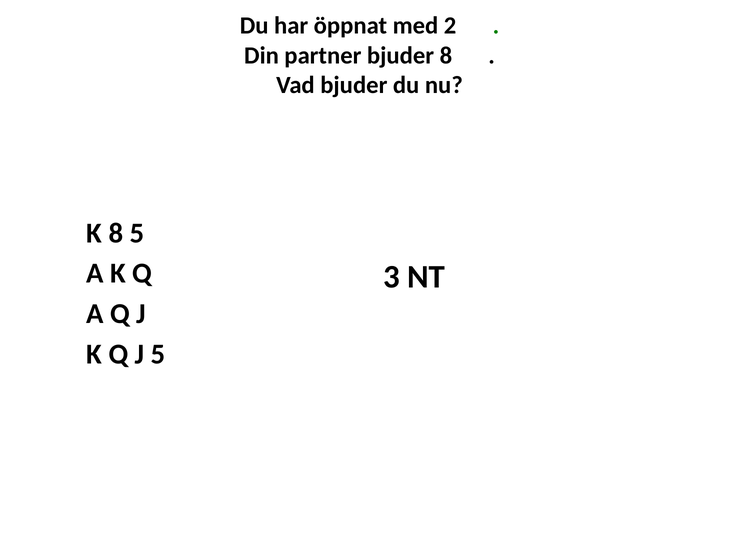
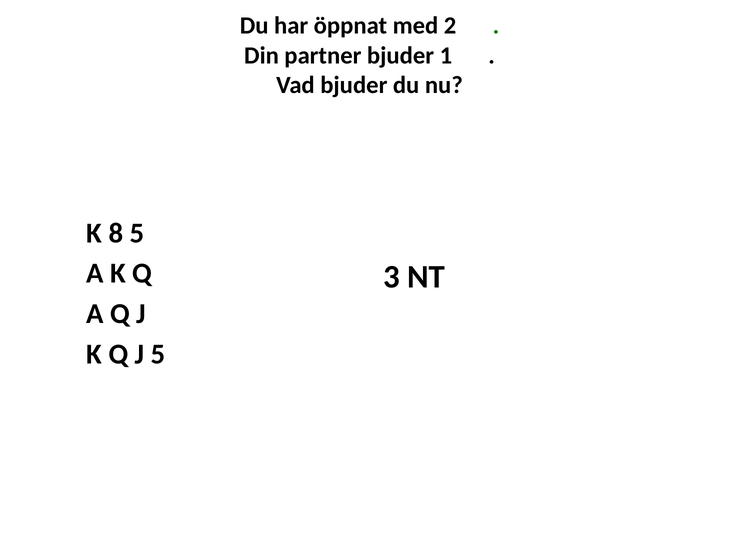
bjuder 8: 8 -> 1
